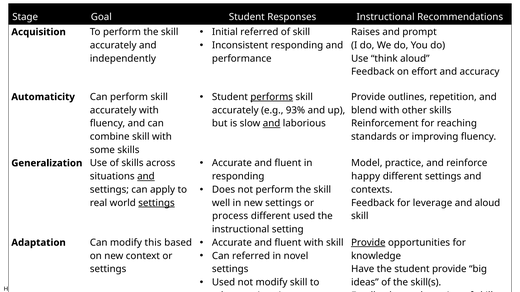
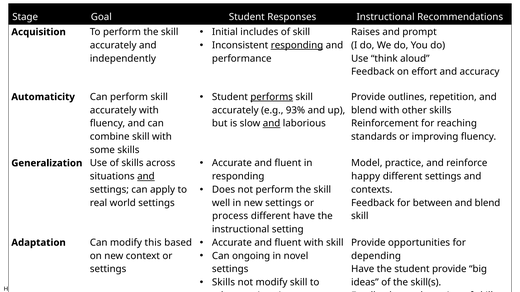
Initial referred: referred -> includes
responding at (297, 45) underline: none -> present
settings at (156, 203) underline: present -> none
leverage: leverage -> between
aloud at (487, 203): aloud -> blend
different used: used -> have
Provide at (368, 243) underline: present -> none
Can referred: referred -> ongoing
knowledge: knowledge -> depending
Used at (224, 283): Used -> Skills
